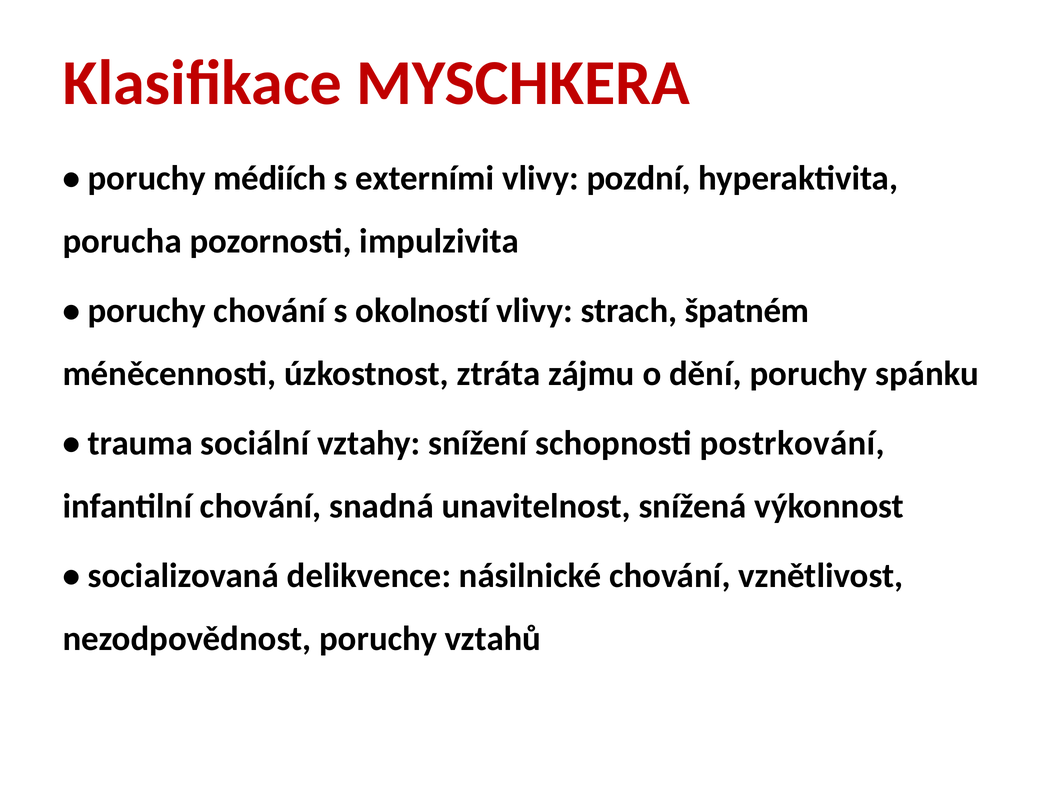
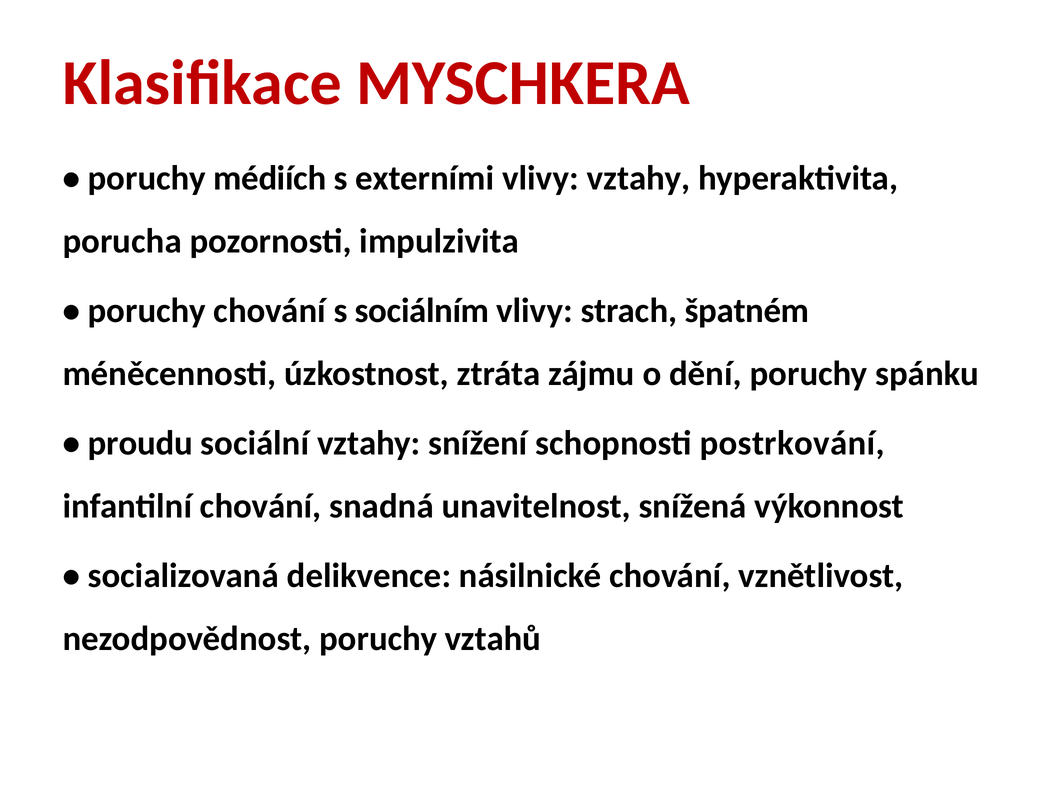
vlivy pozdní: pozdní -> vztahy
okolností: okolností -> sociálním
trauma: trauma -> proudu
